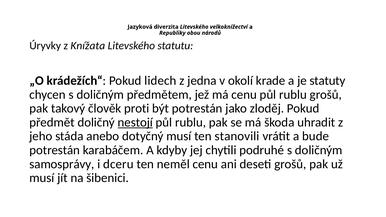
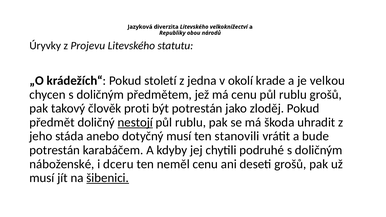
Knížata: Knížata -> Projevu
lidech: lidech -> století
statuty: statuty -> velkou
samosprávy: samosprávy -> náboženské
šibenici underline: none -> present
